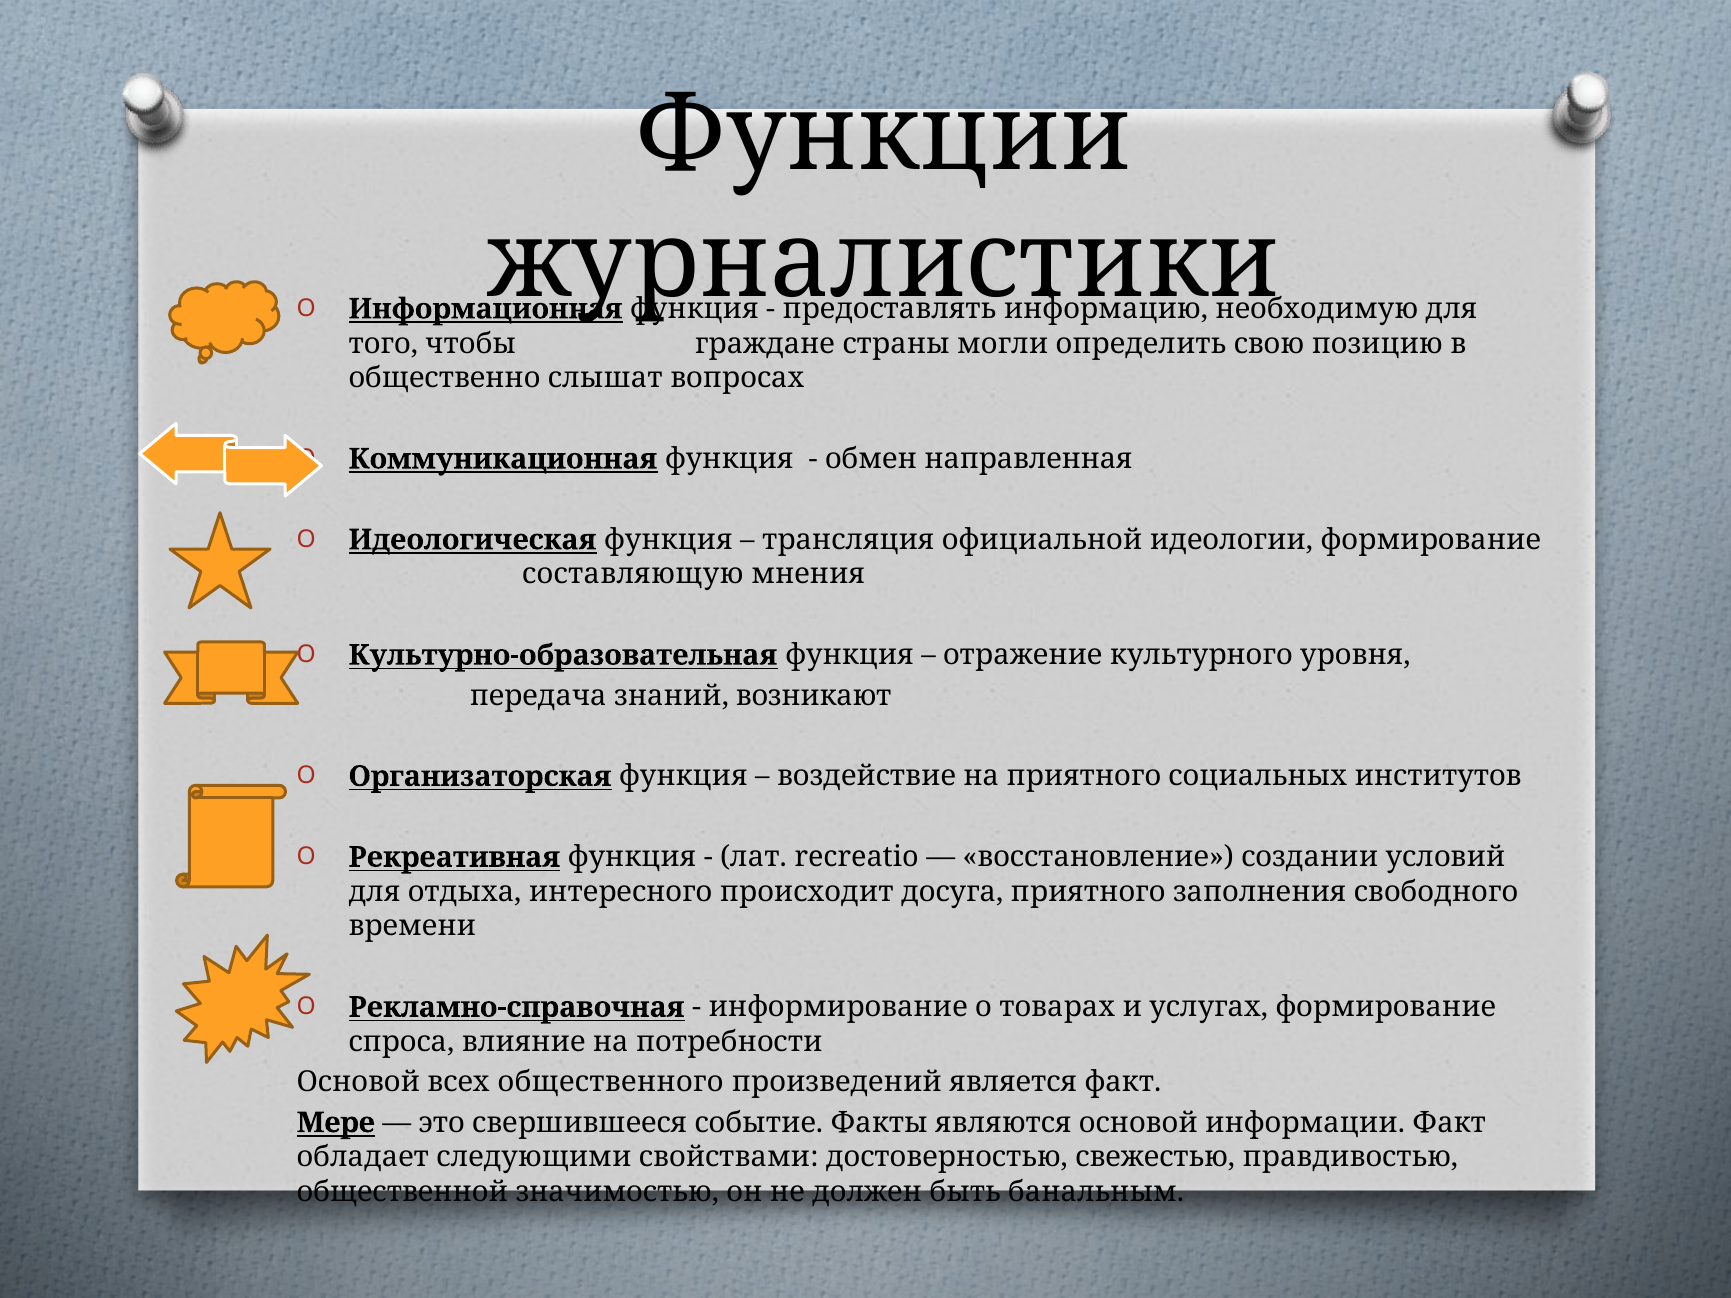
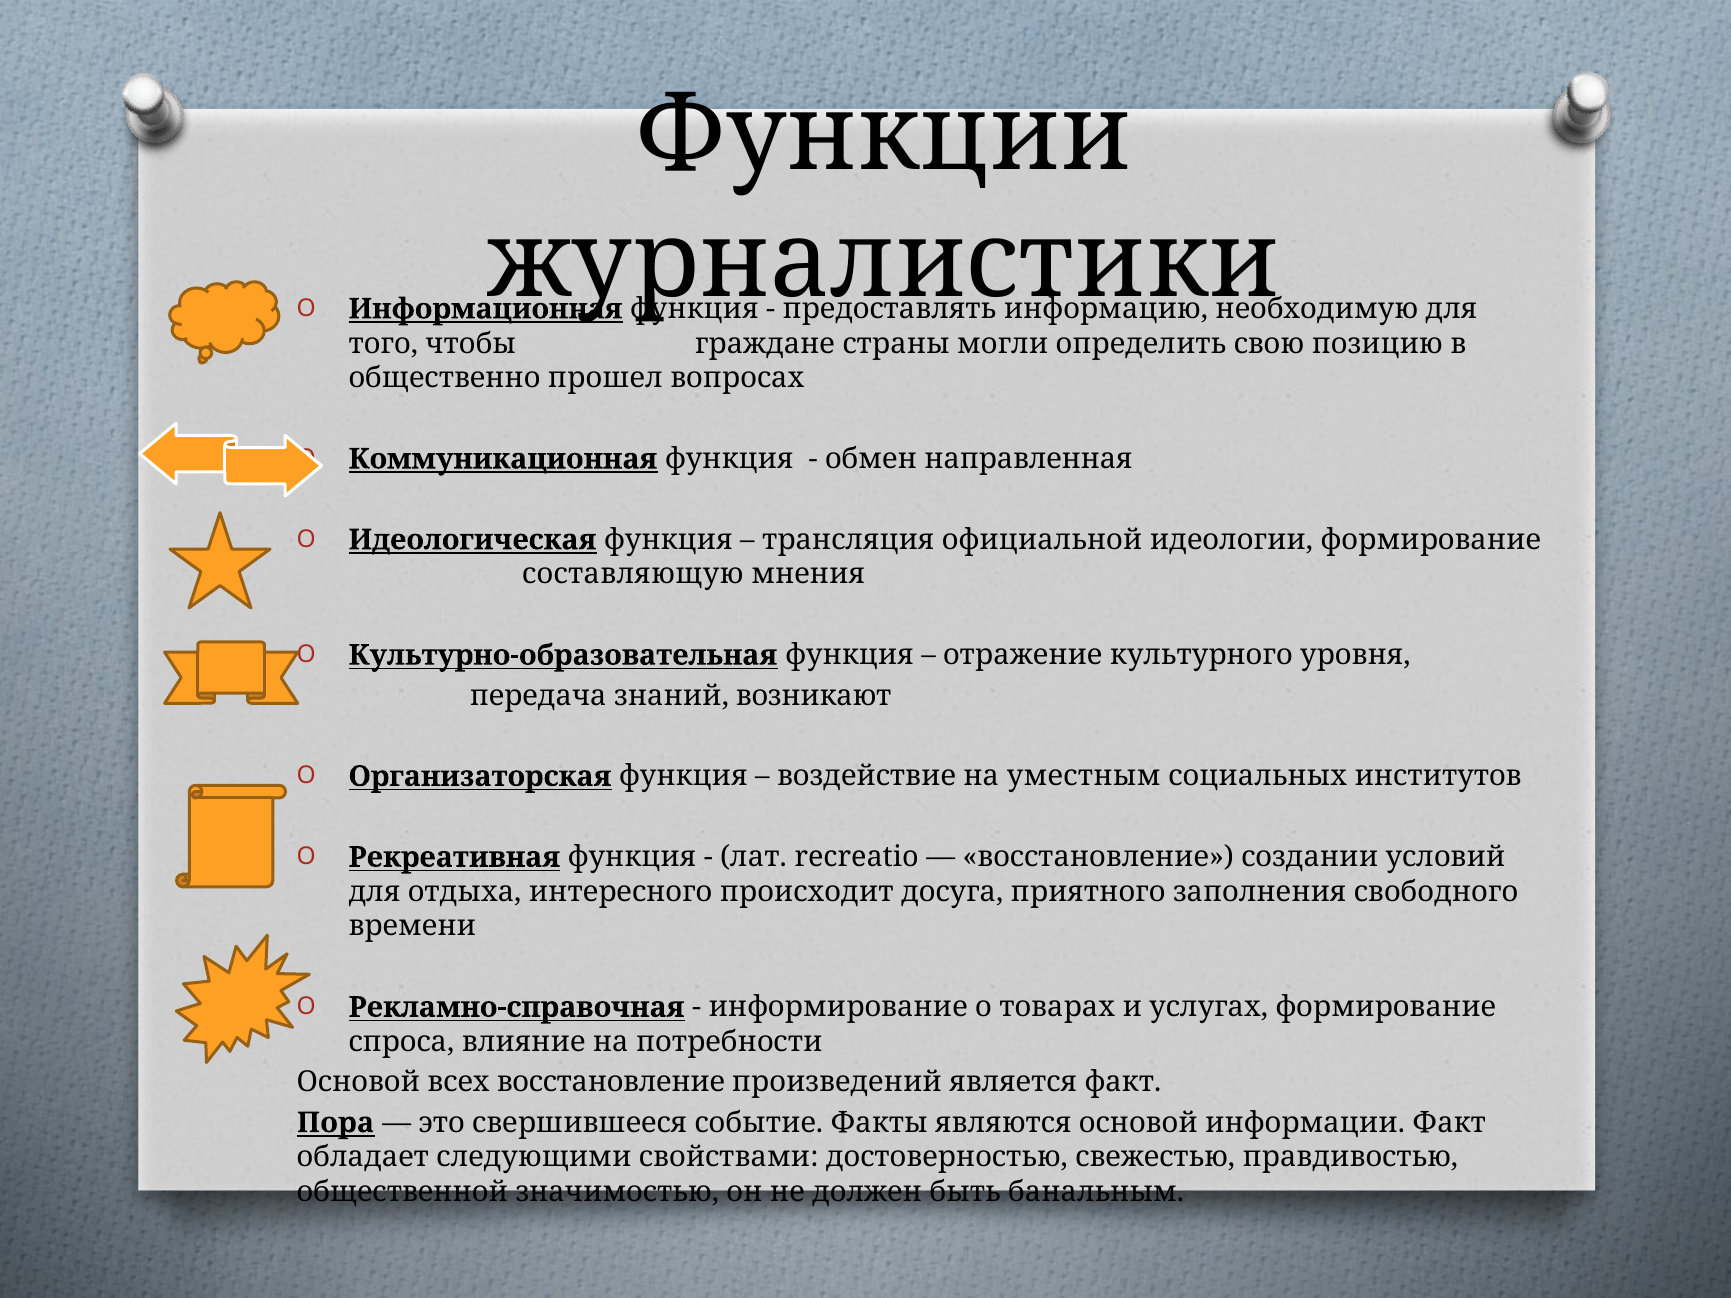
слышат: слышат -> прошел
на приятного: приятного -> уместным
всех общественного: общественного -> восстановление
Мере: Мере -> Пора
